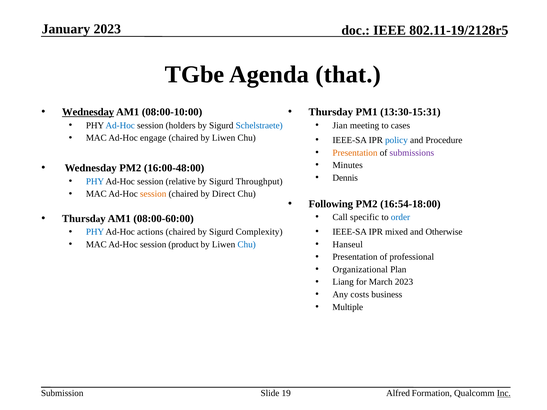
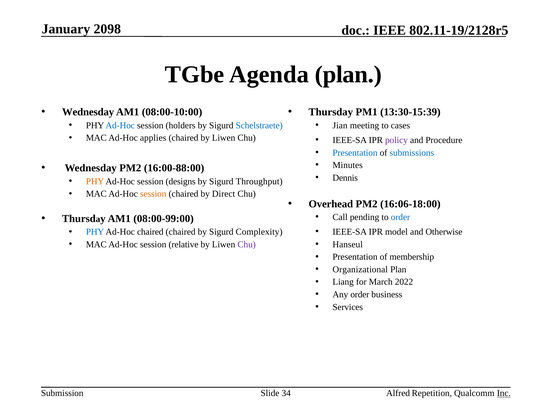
January 2023: 2023 -> 2098
Agenda that: that -> plan
Wednesday at (88, 112) underline: present -> none
13:30-15:31: 13:30-15:31 -> 13:30-15:39
engage: engage -> applies
policy colour: blue -> purple
Presentation at (355, 153) colour: orange -> blue
submissions colour: purple -> blue
16:00-48:00: 16:00-48:00 -> 16:00-88:00
PHY at (95, 182) colour: blue -> orange
relative: relative -> designs
Following: Following -> Overhead
16:54-18:00: 16:54-18:00 -> 16:06-18:00
specific: specific -> pending
08:00-60:00: 08:00-60:00 -> 08:00-99:00
mixed: mixed -> model
Ad-Hoc actions: actions -> chaired
product: product -> relative
Chu at (247, 245) colour: blue -> purple
professional: professional -> membership
March 2023: 2023 -> 2022
Any costs: costs -> order
Multiple: Multiple -> Services
19: 19 -> 34
Formation: Formation -> Repetition
